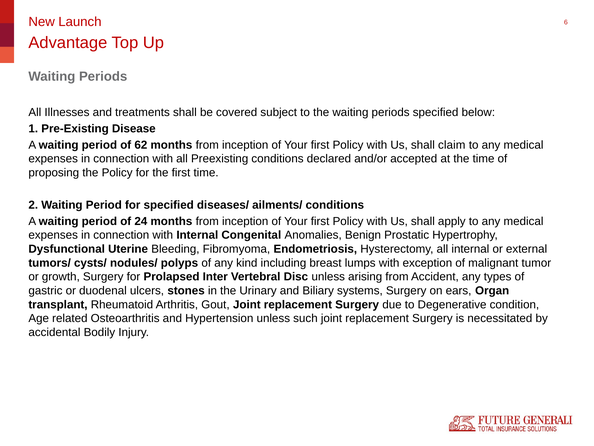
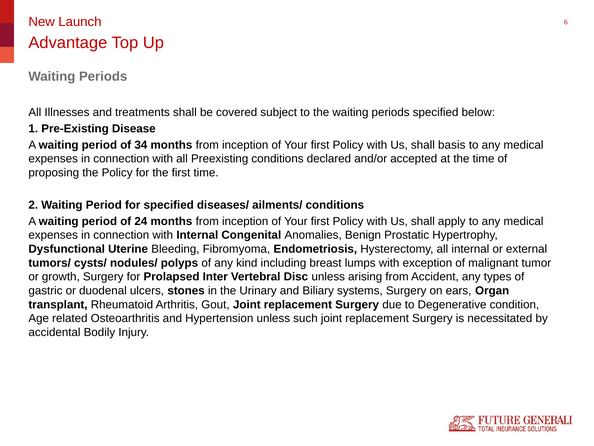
62: 62 -> 34
claim: claim -> basis
